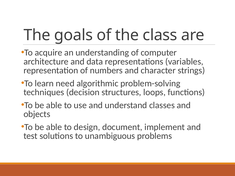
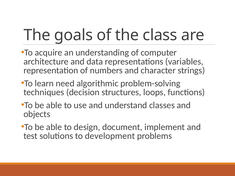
unambiguous: unambiguous -> development
